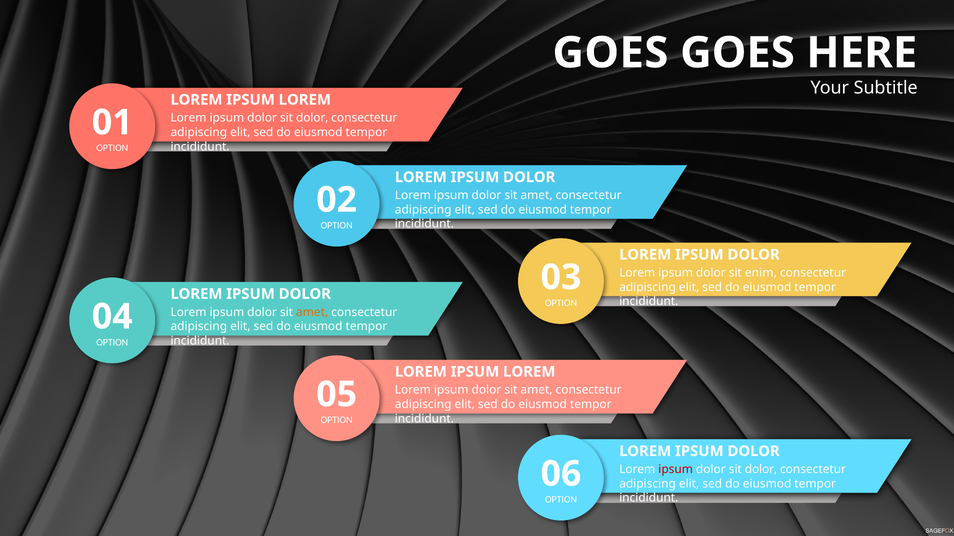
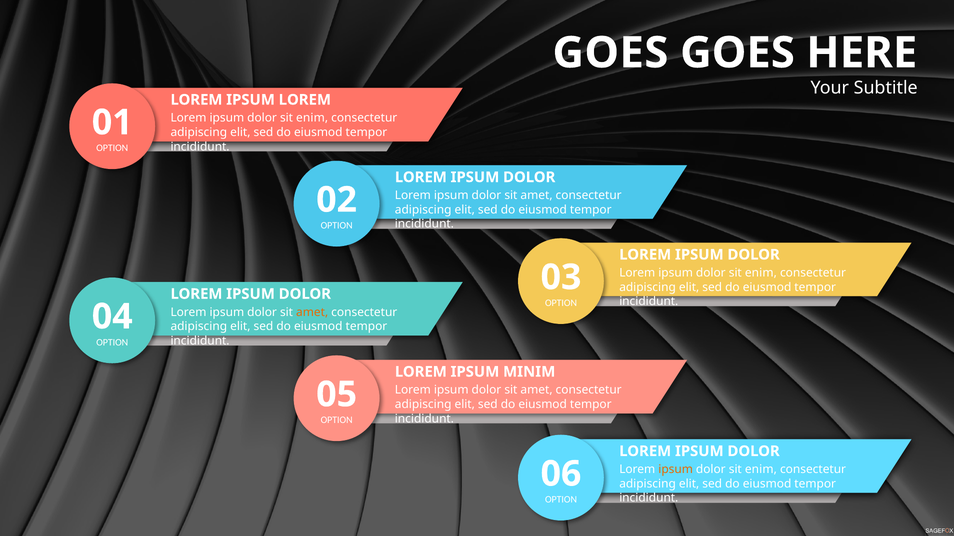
dolor at (312, 118): dolor -> enim
LOREM at (529, 372): LOREM -> MINIM
ipsum at (676, 470) colour: red -> orange
dolor at (761, 470): dolor -> enim
